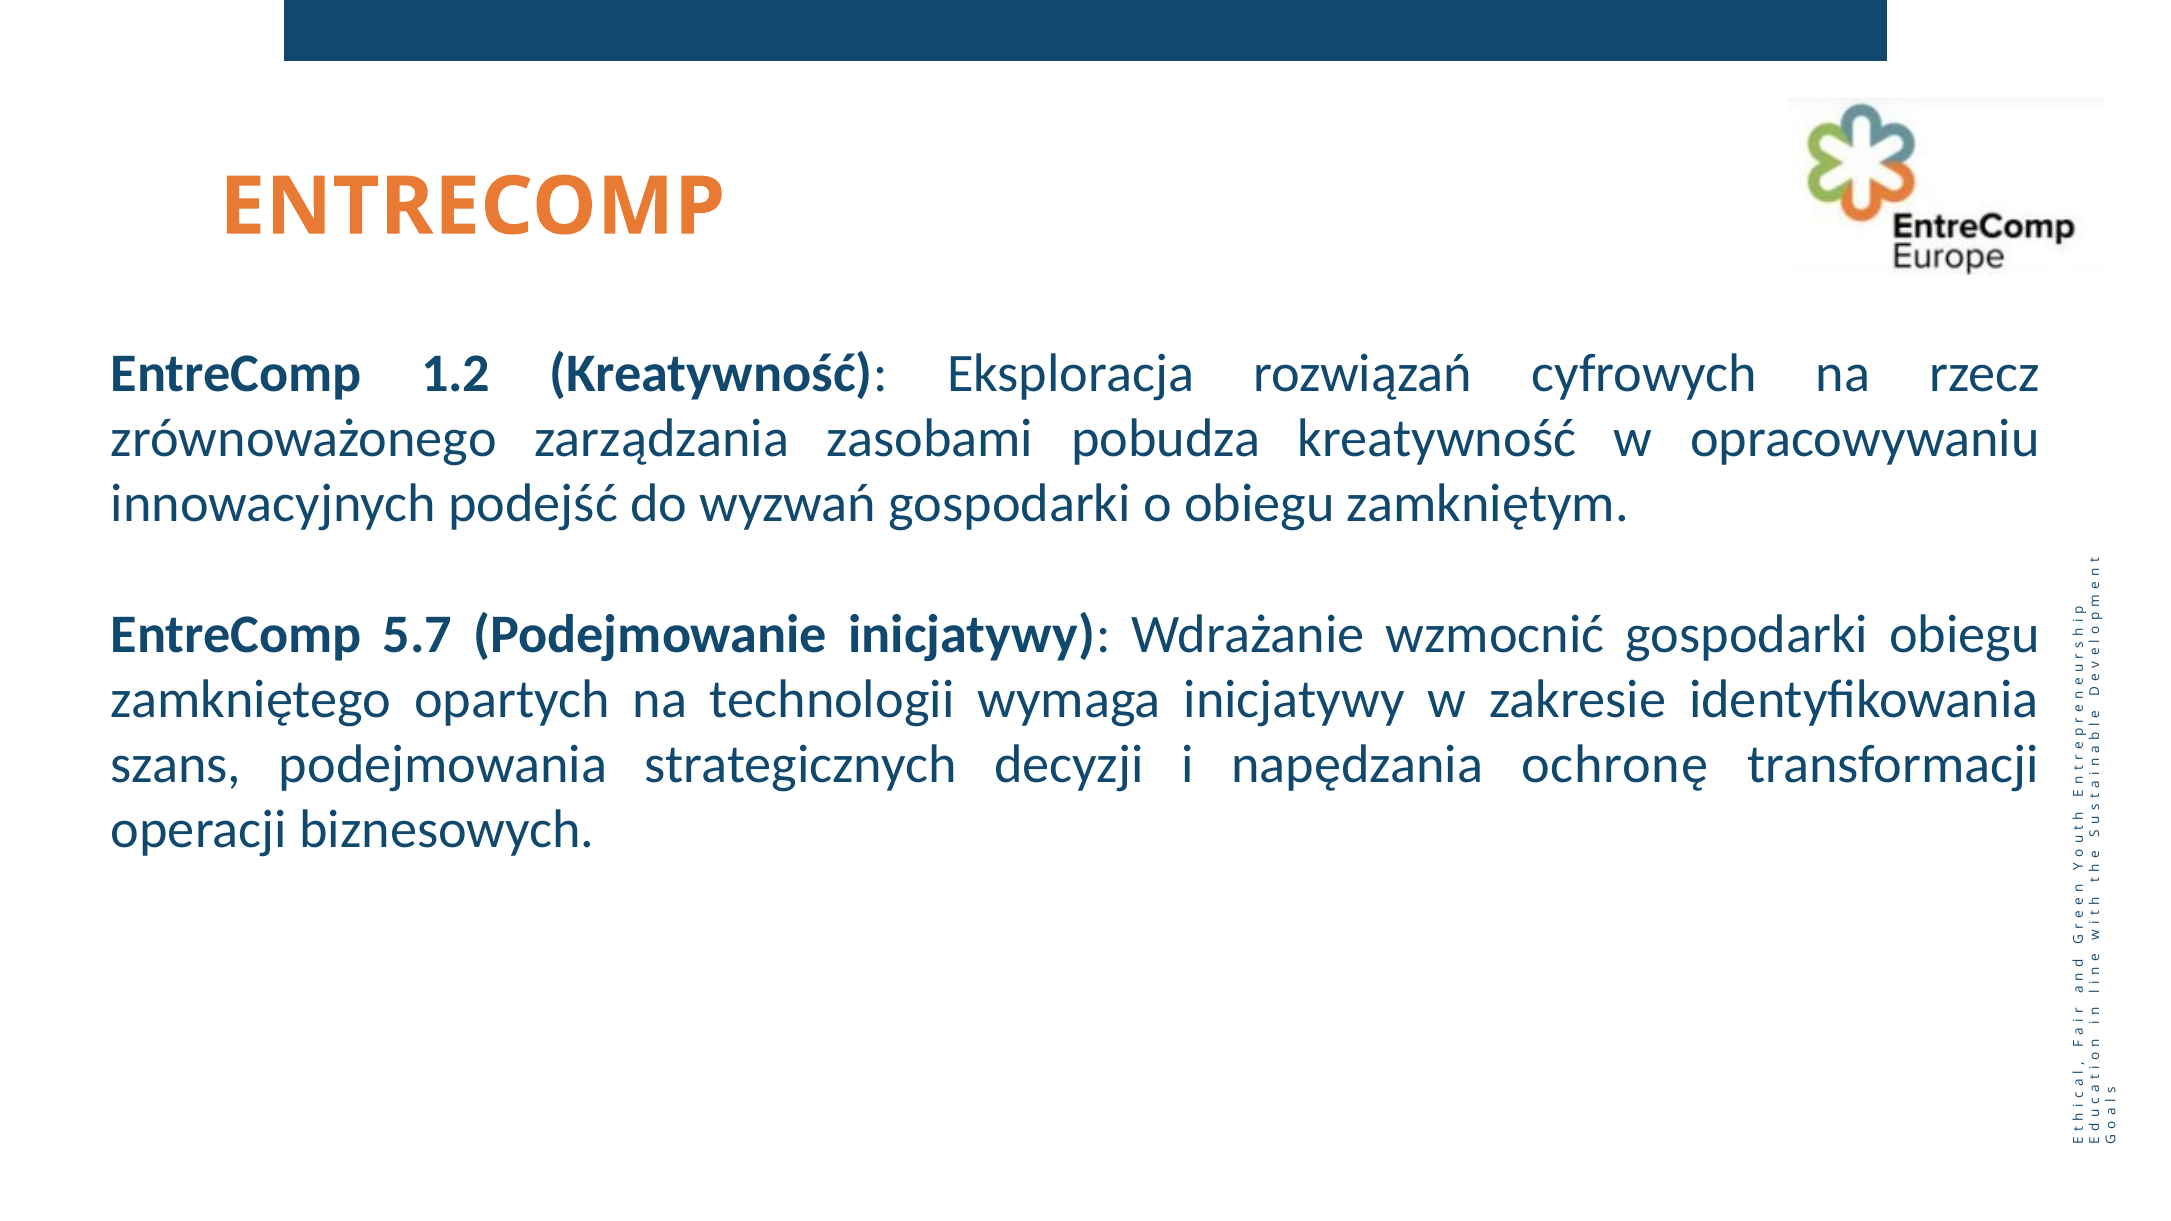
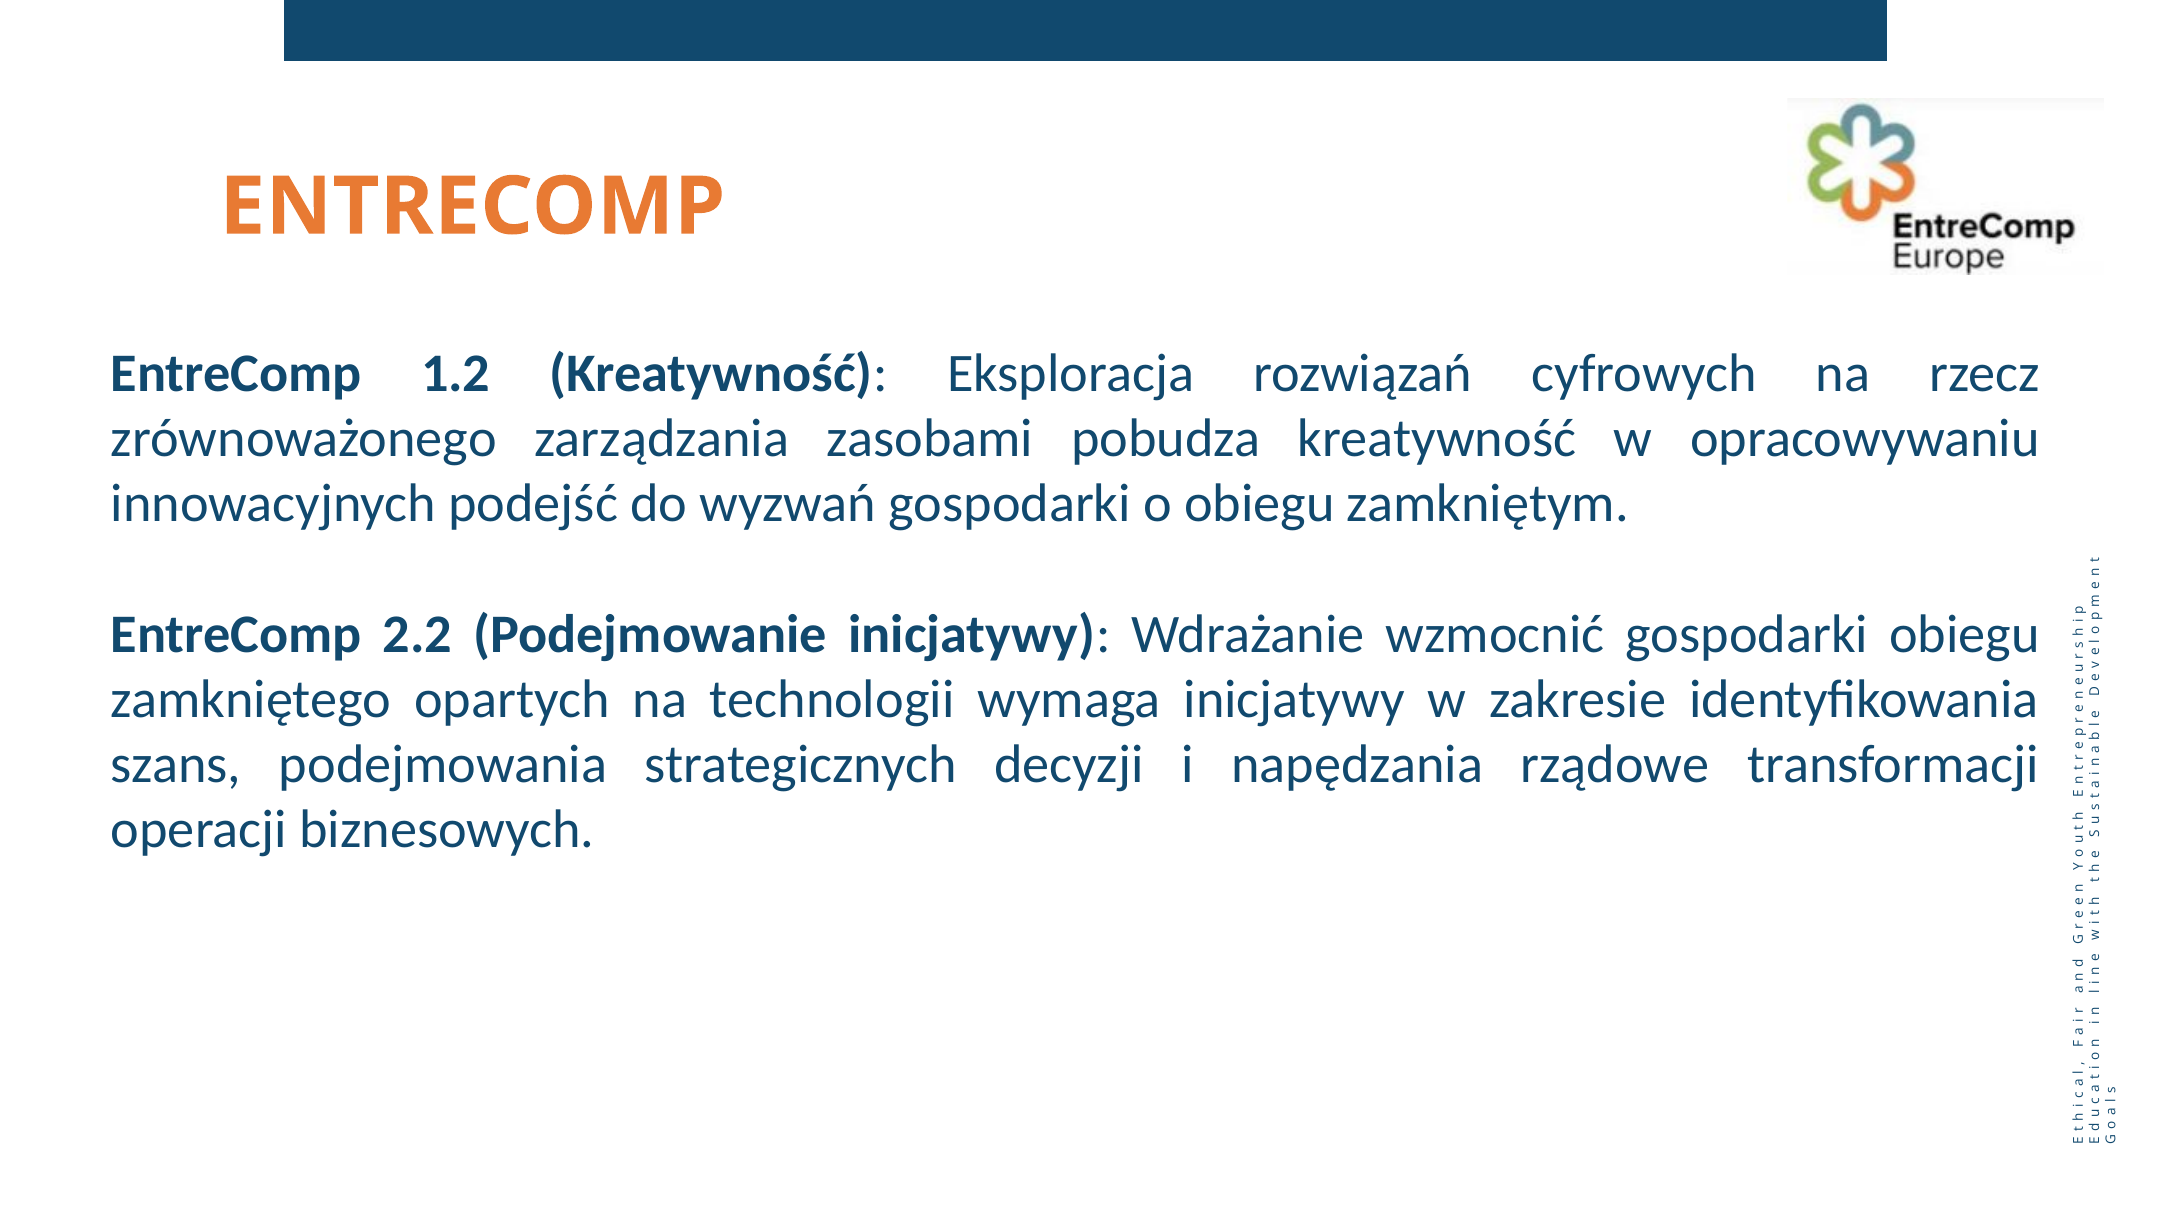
5.7: 5.7 -> 2.2
ochronę: ochronę -> rządowe
